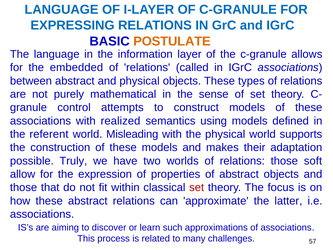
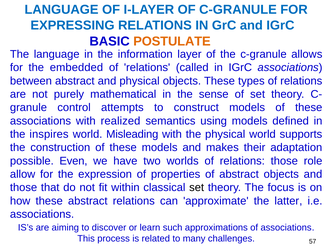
referent: referent -> inspires
Truly: Truly -> Even
soft: soft -> role
set at (197, 187) colour: red -> black
